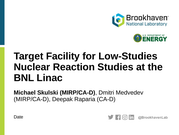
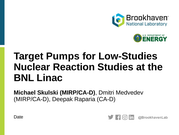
Facility: Facility -> Pumps
